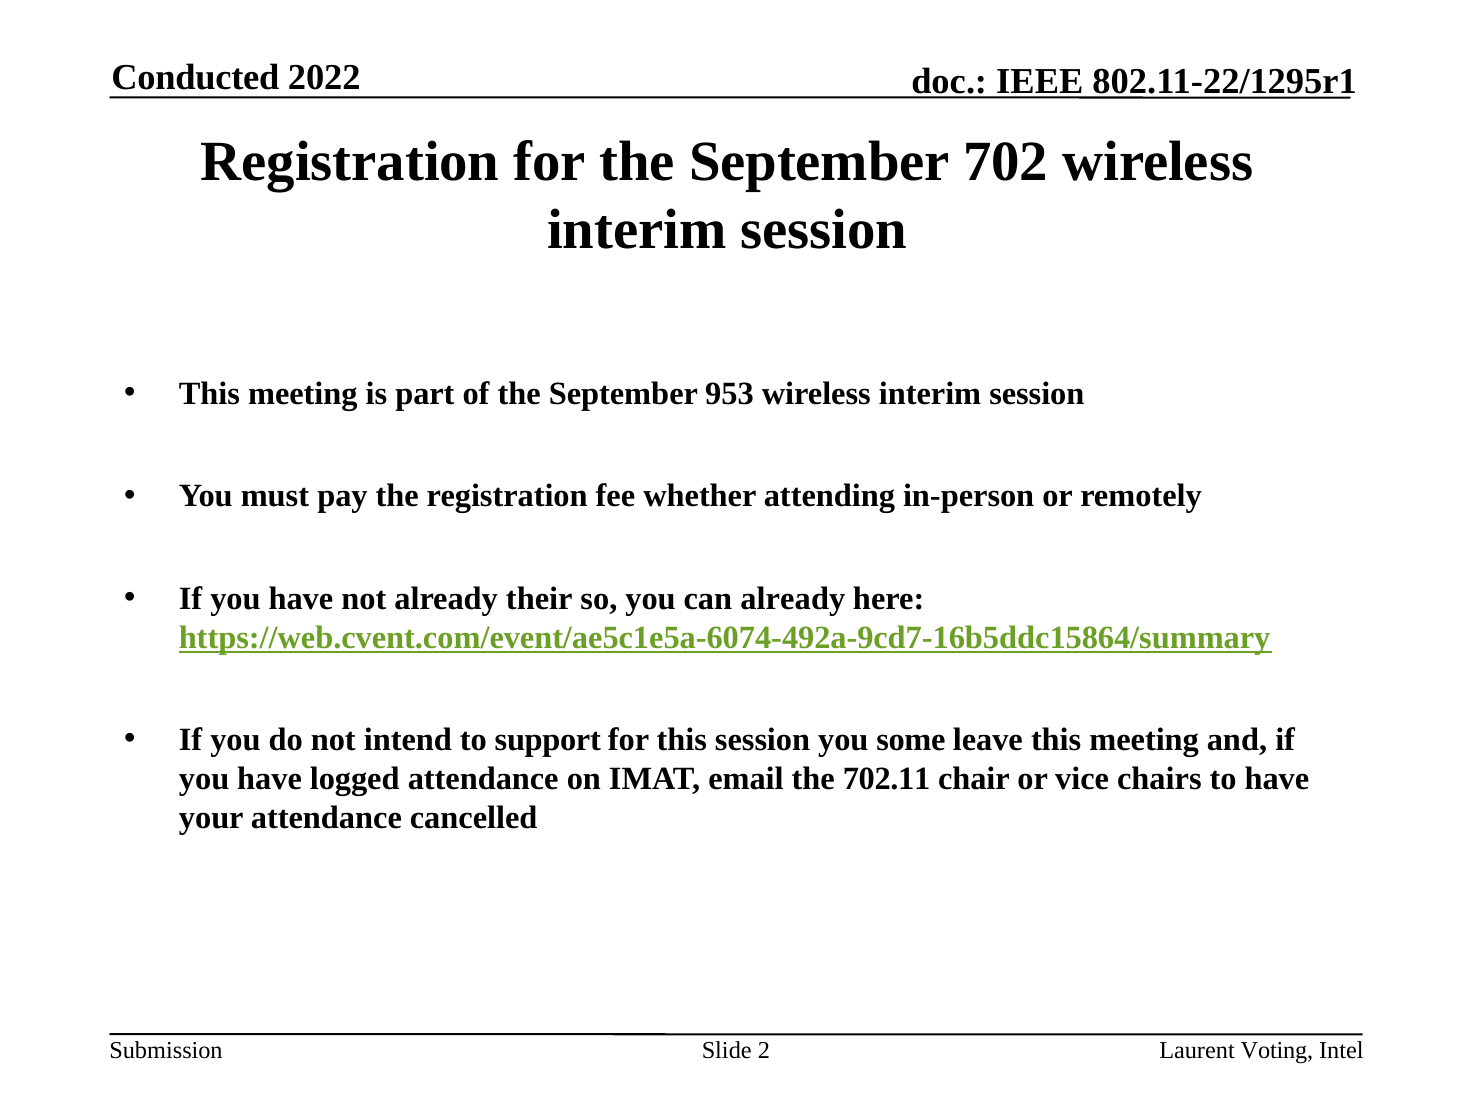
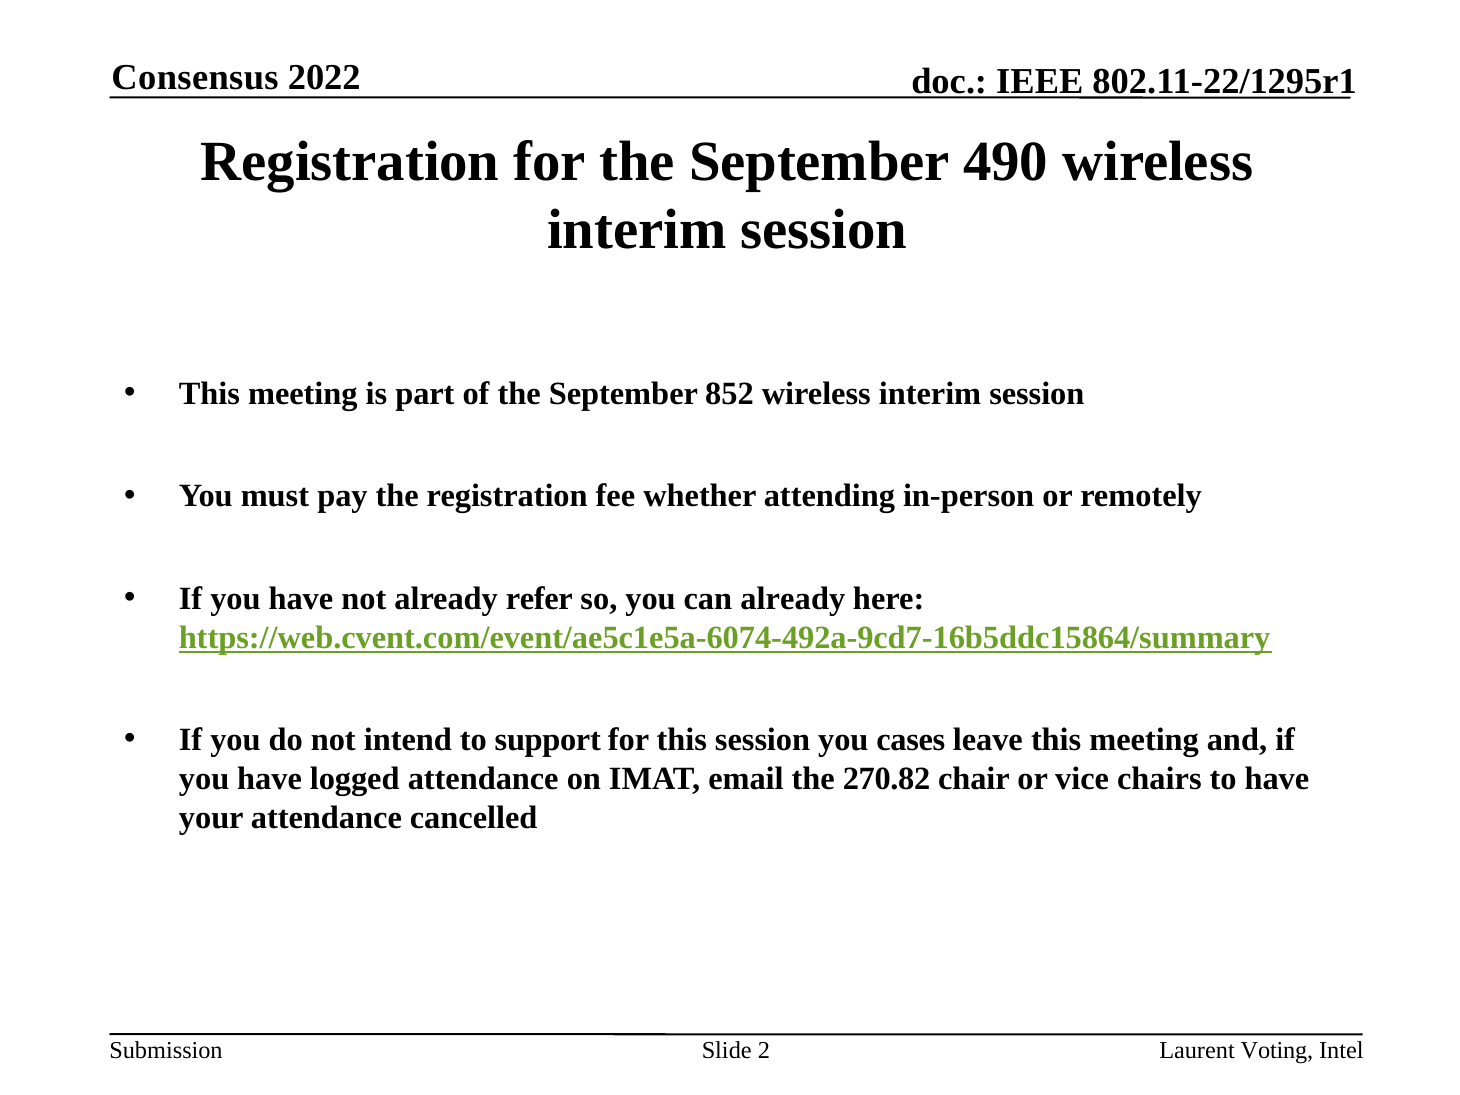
Conducted: Conducted -> Consensus
702: 702 -> 490
953: 953 -> 852
their: their -> refer
some: some -> cases
702.11: 702.11 -> 270.82
